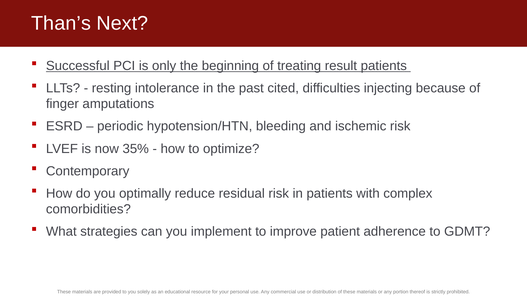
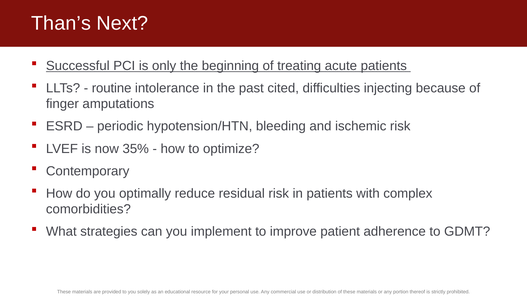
result: result -> acute
resting: resting -> routine
